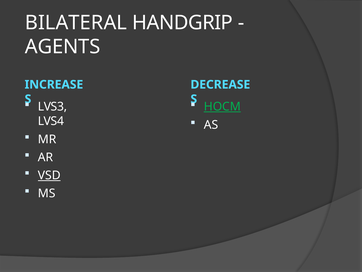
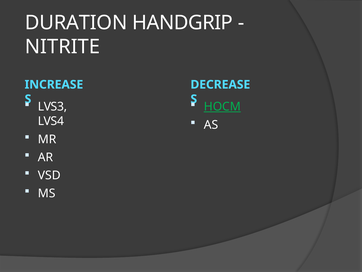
BILATERAL: BILATERAL -> DURATION
AGENTS: AGENTS -> NITRITE
VSD underline: present -> none
